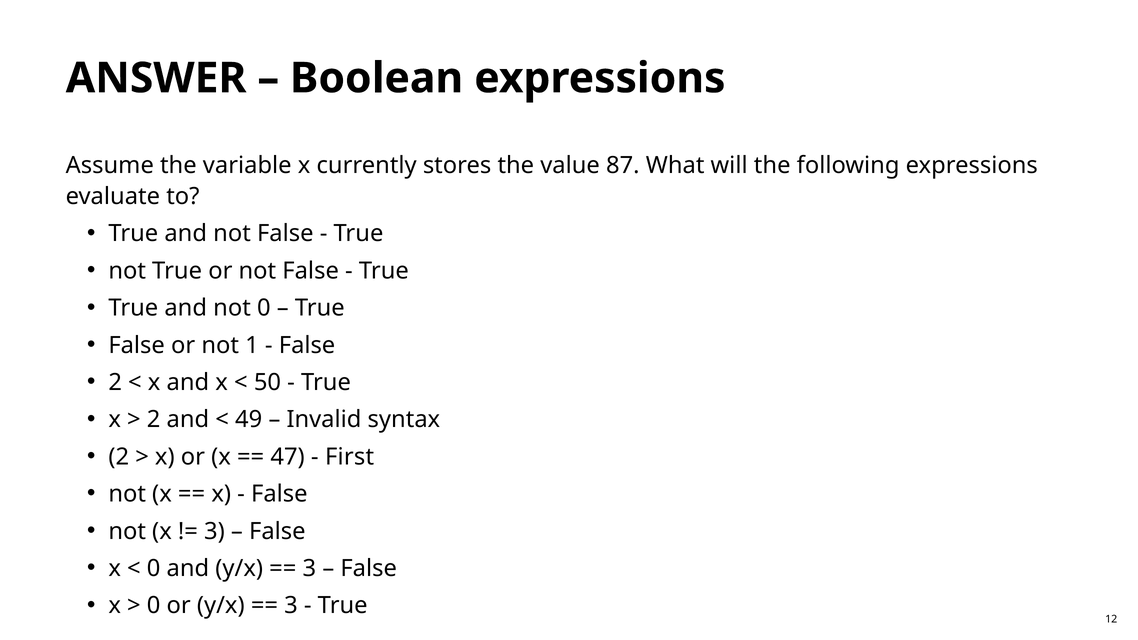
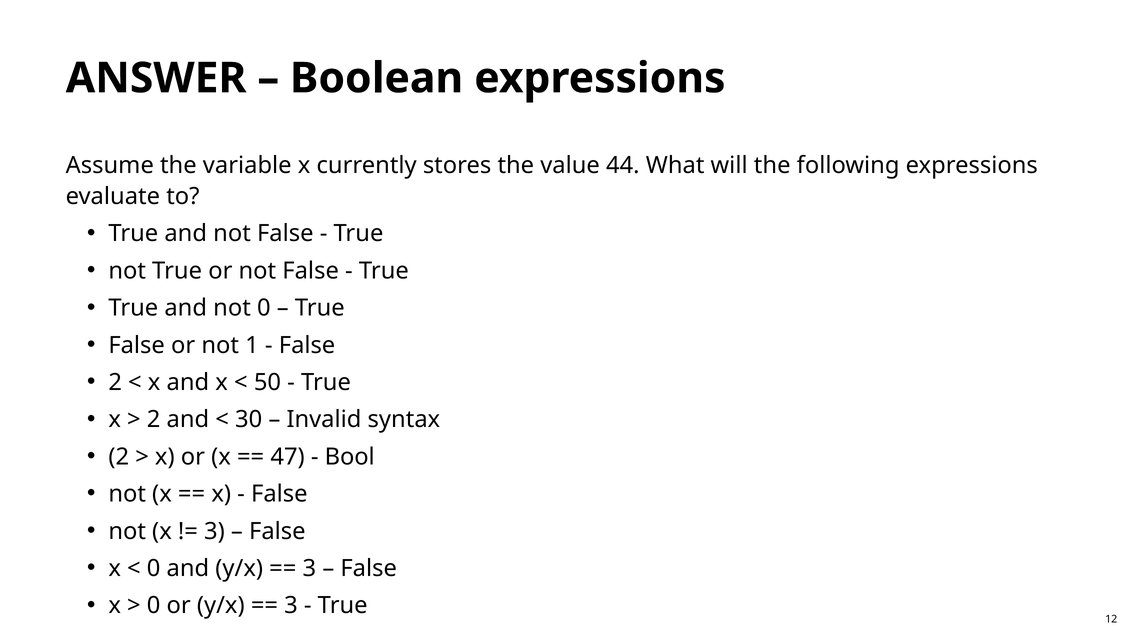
87: 87 -> 44
49: 49 -> 30
First: First -> Bool
